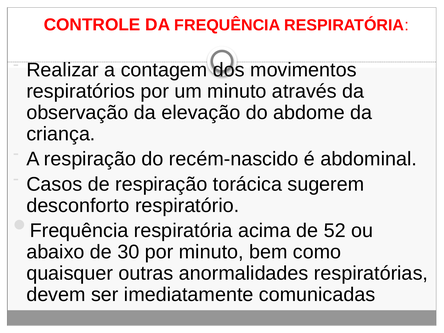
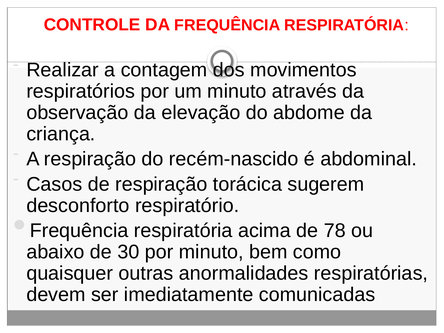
52: 52 -> 78
